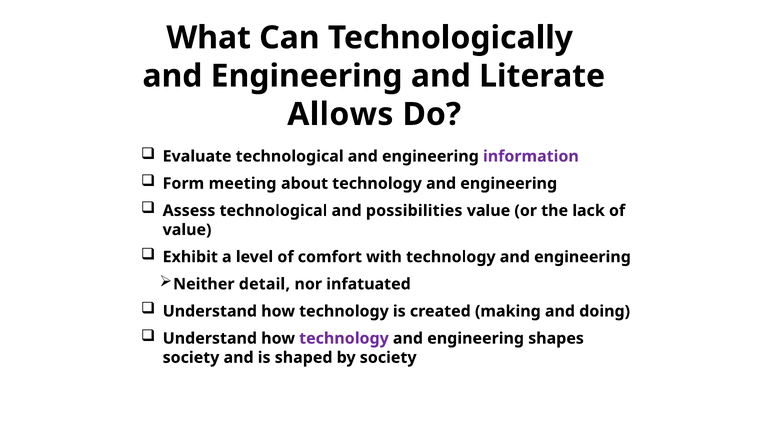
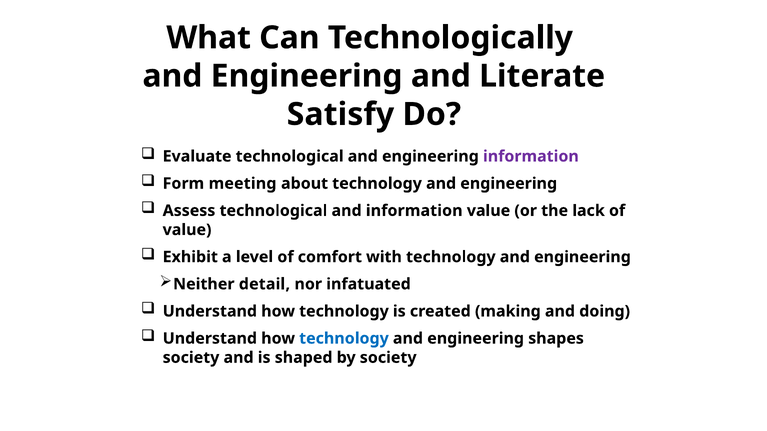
Allows: Allows -> Satisfy
and possibilities: possibilities -> information
technology at (344, 339) colour: purple -> blue
